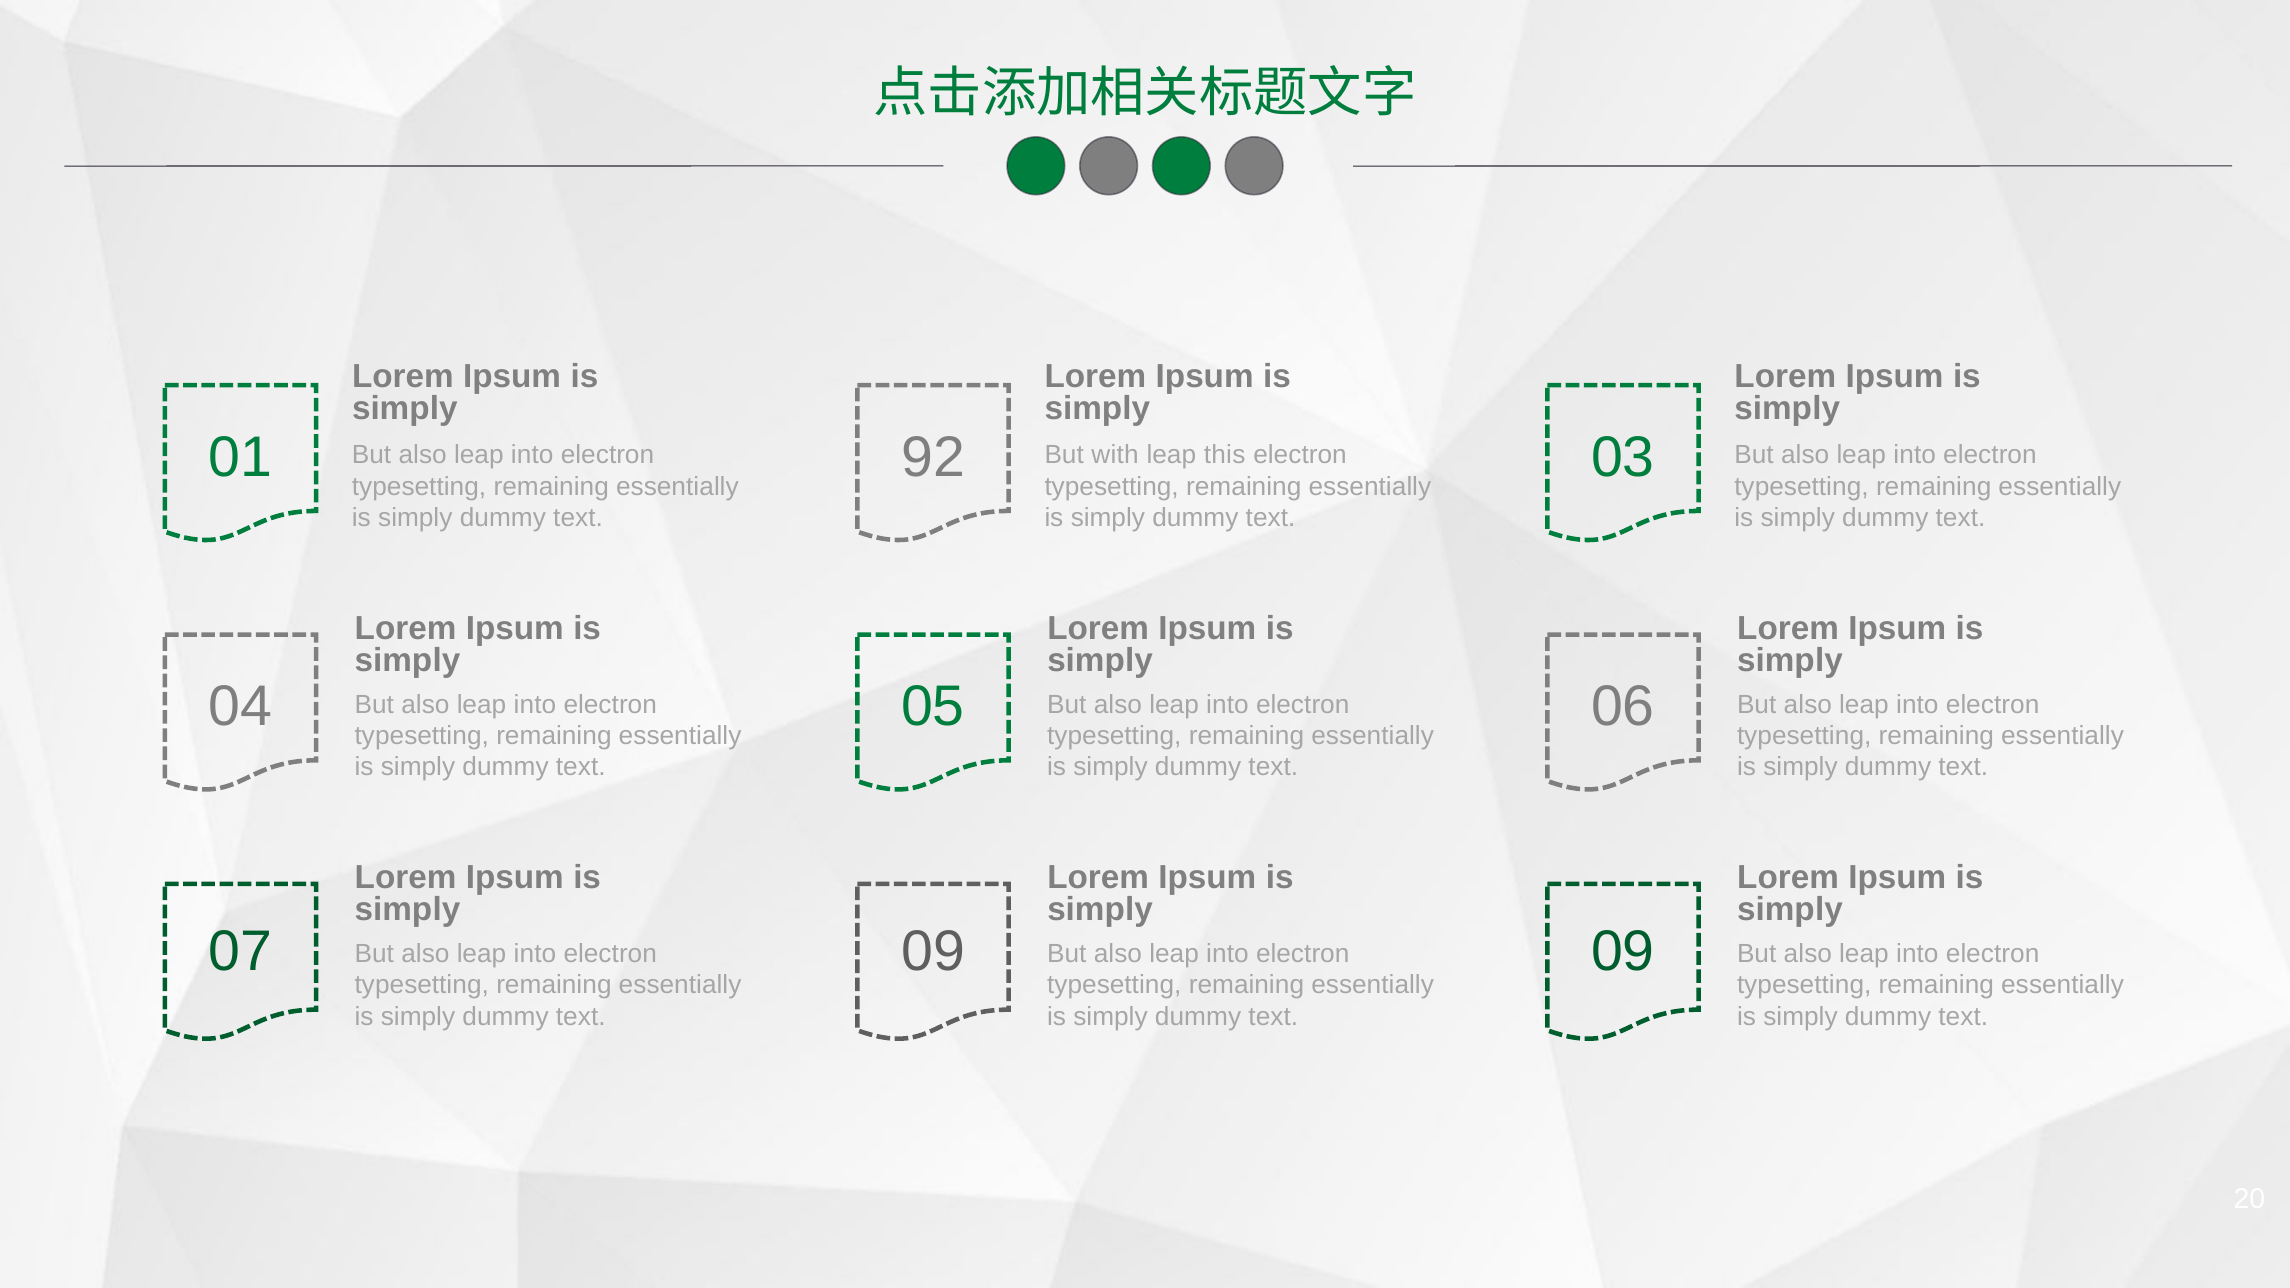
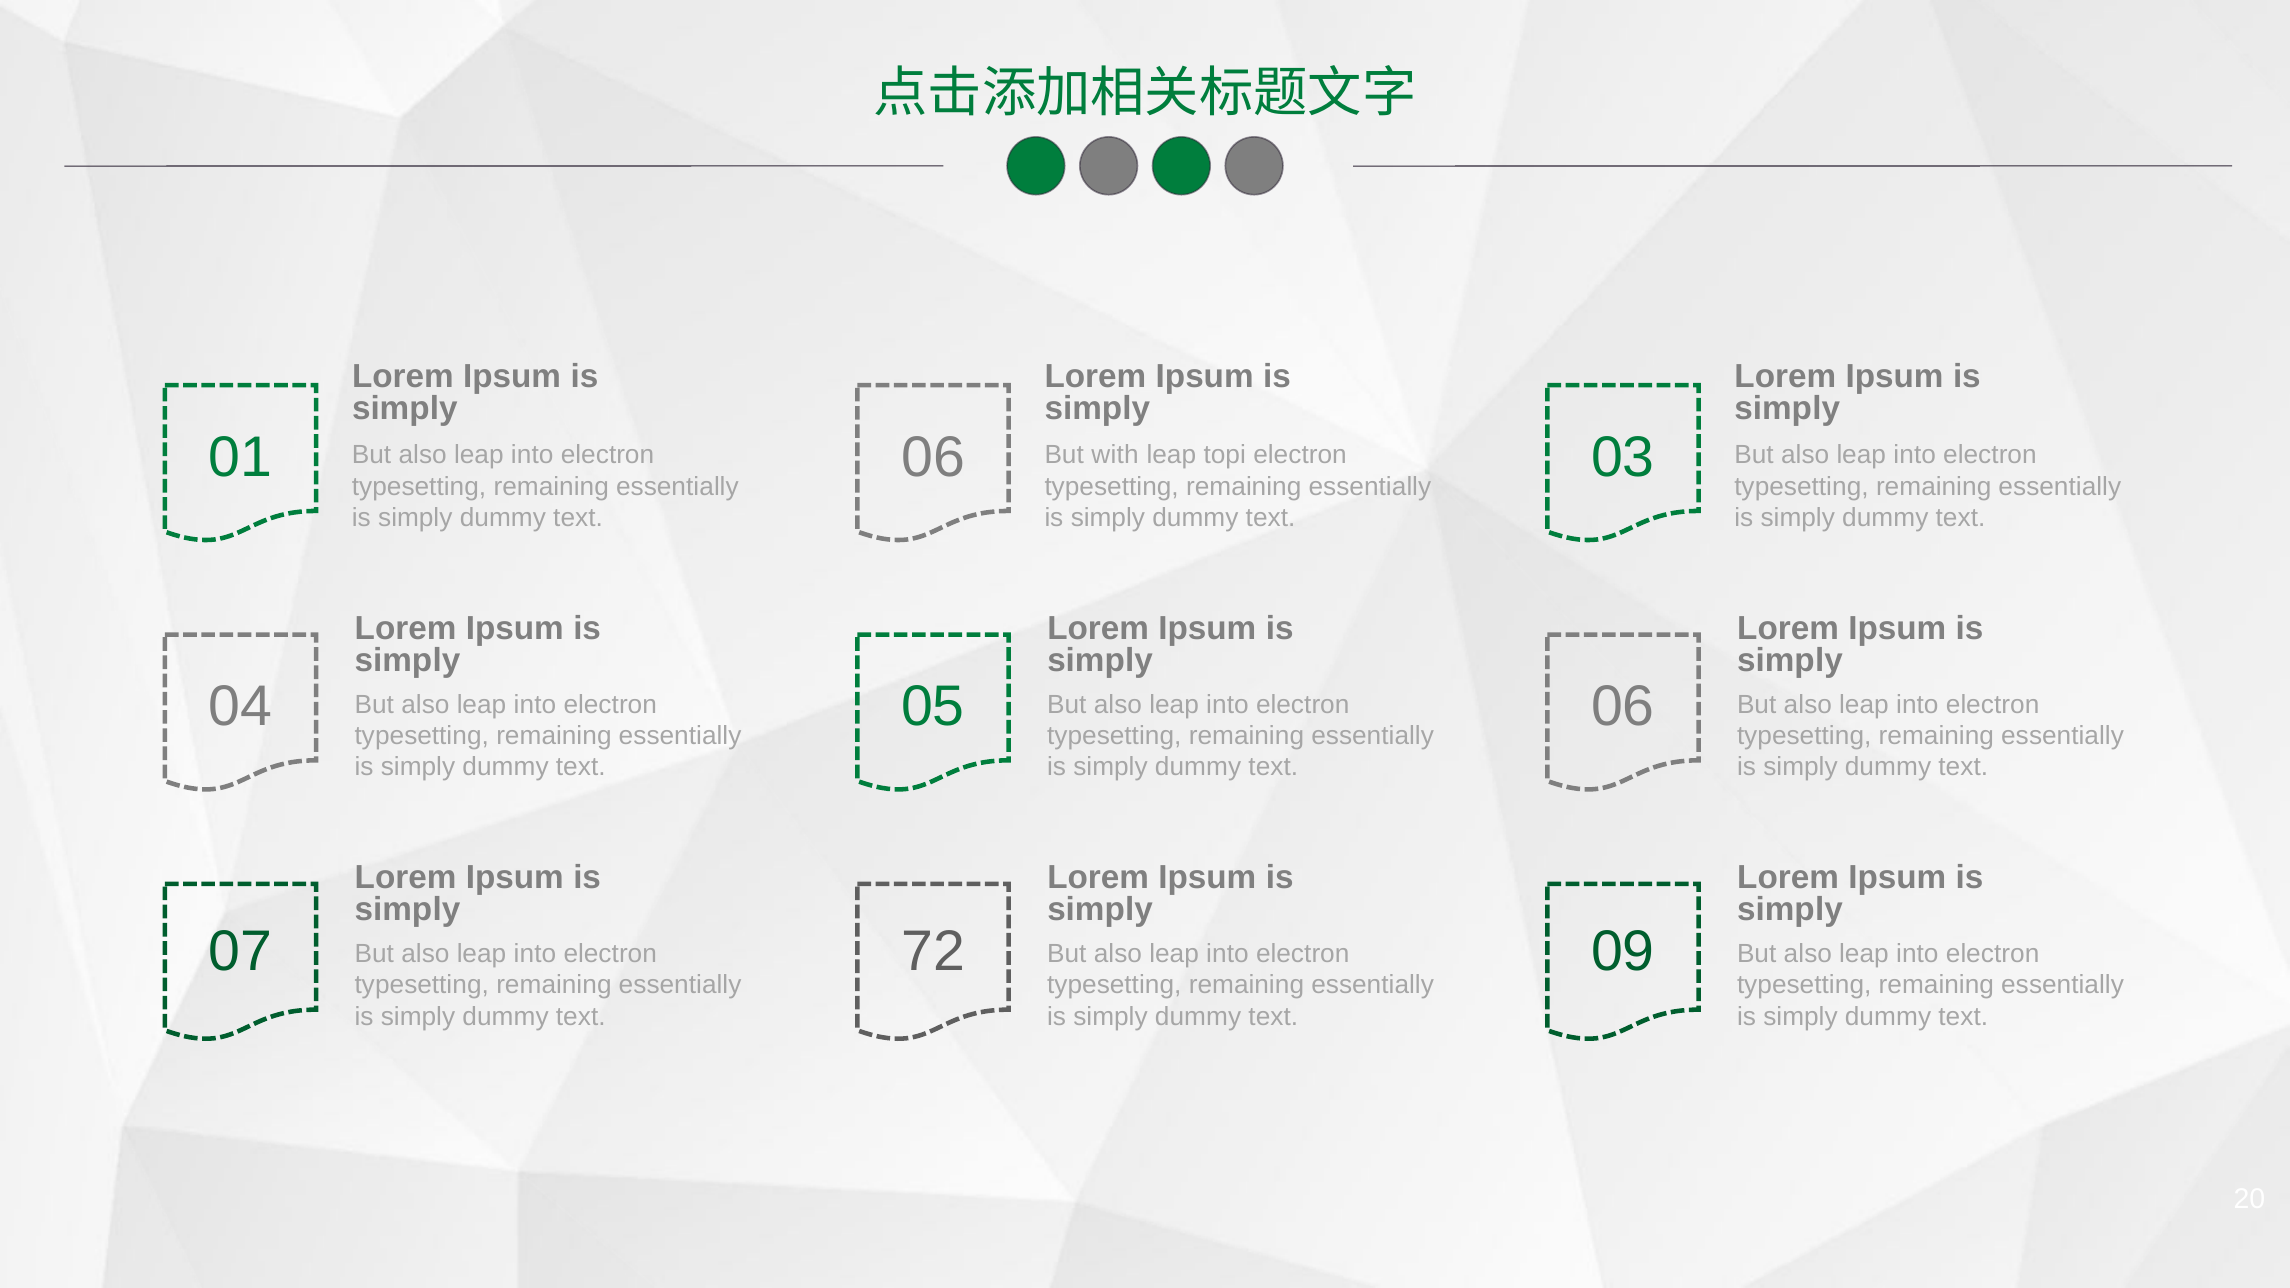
01 92: 92 -> 06
this: this -> topi
07 09: 09 -> 72
